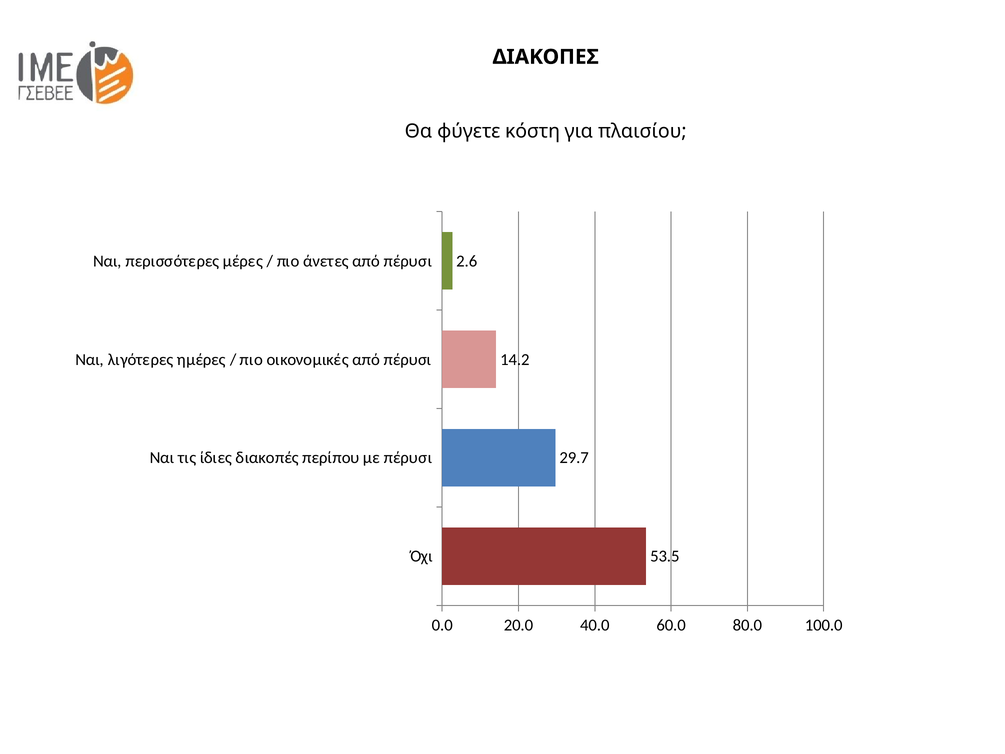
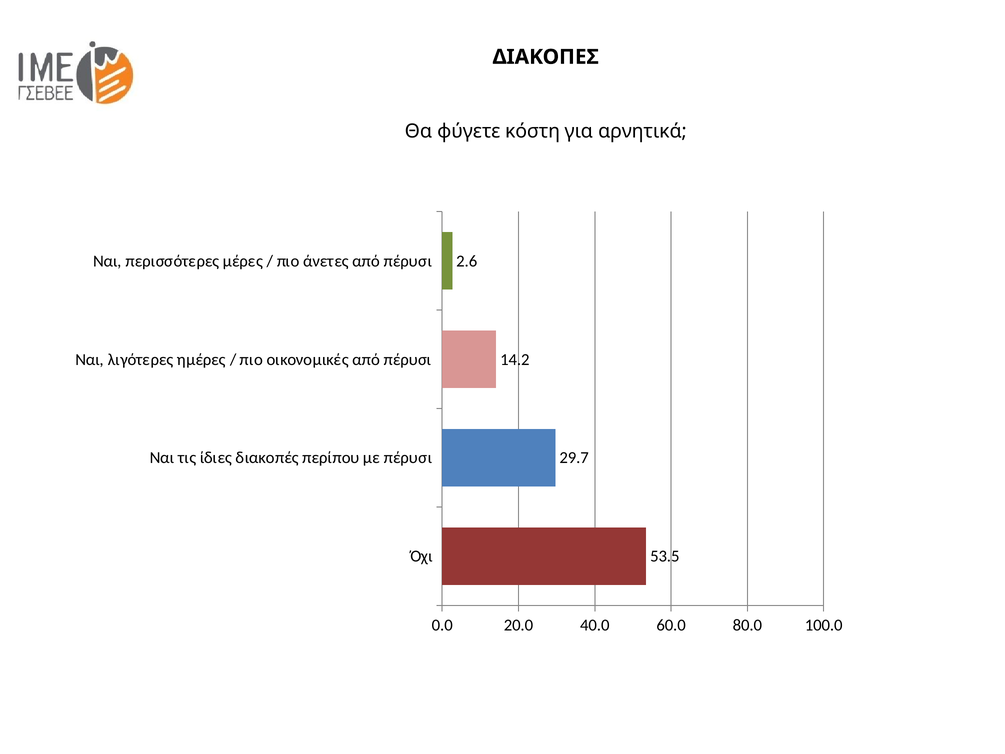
πλαισίου: πλαισίου -> αρνητικά
